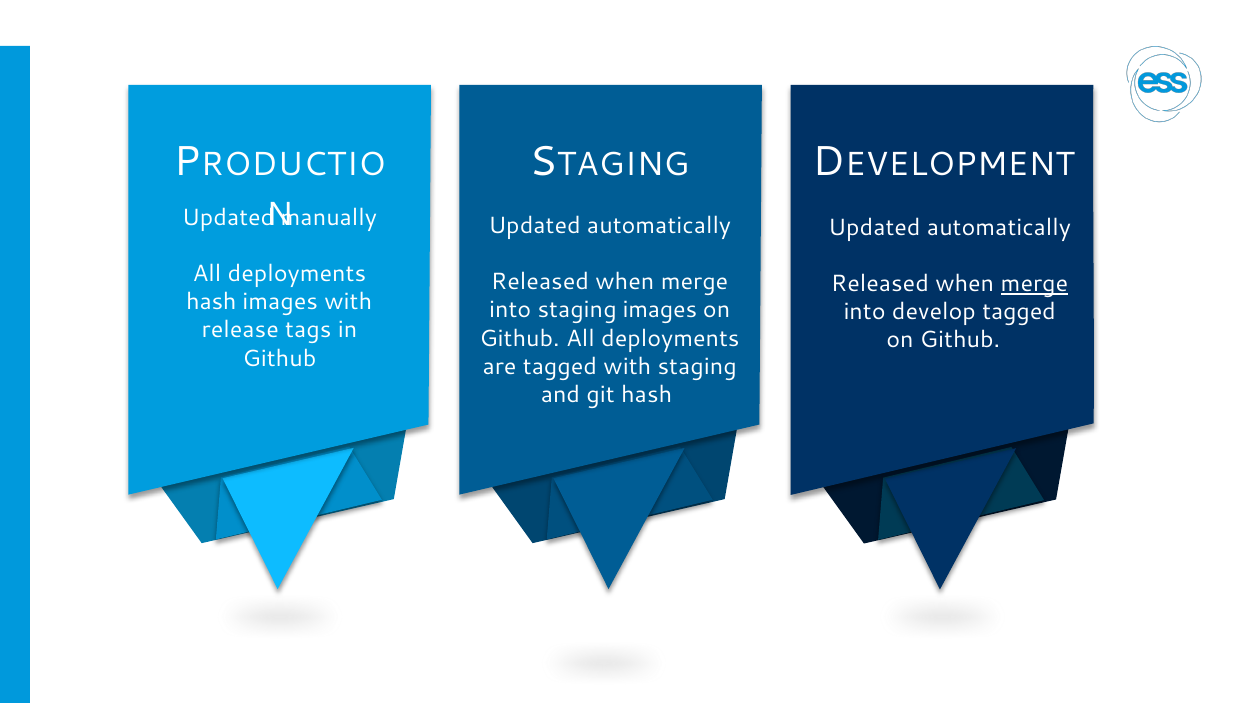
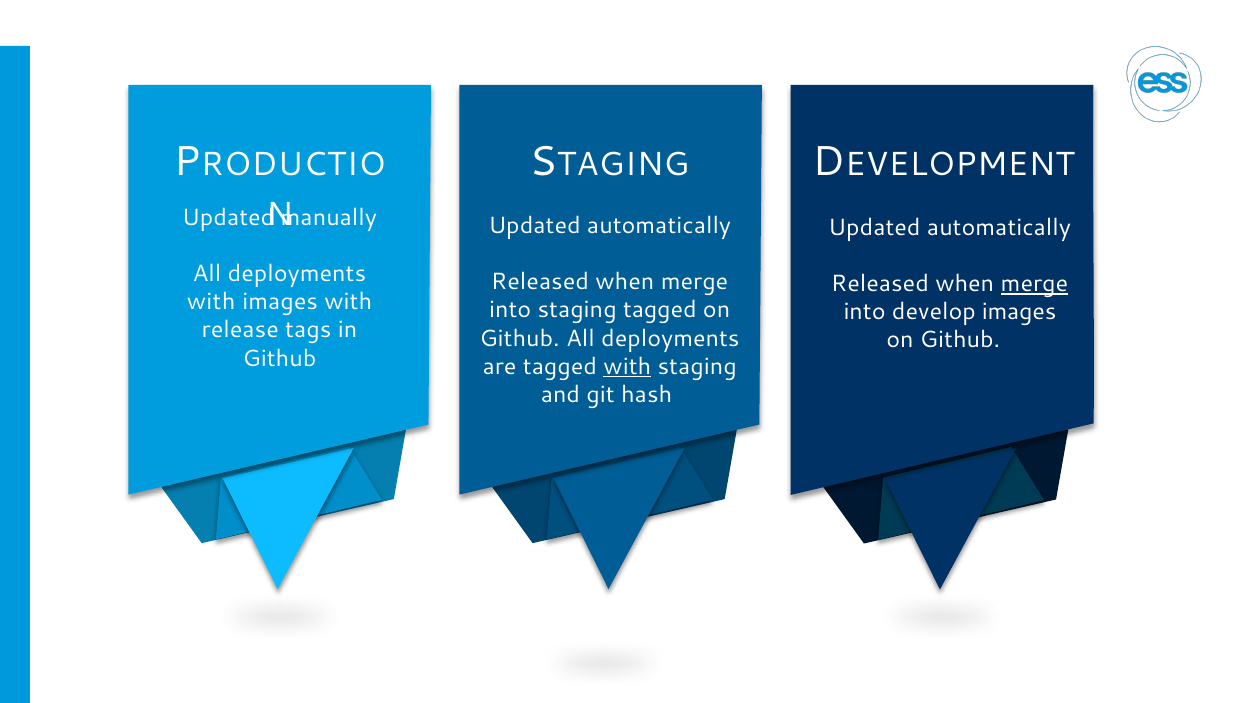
hash at (211, 302): hash -> with
staging images: images -> tagged
develop tagged: tagged -> images
with at (627, 366) underline: none -> present
